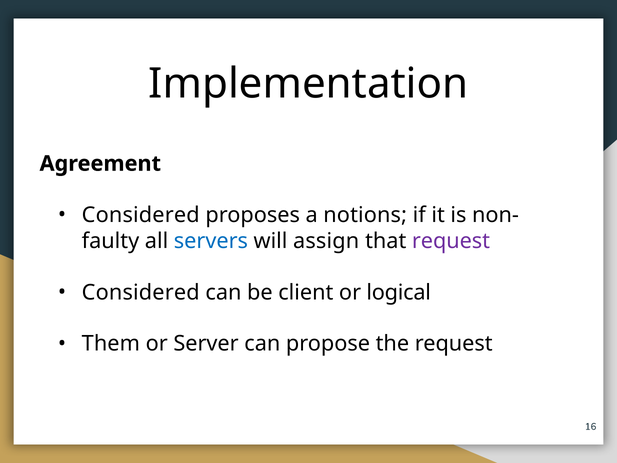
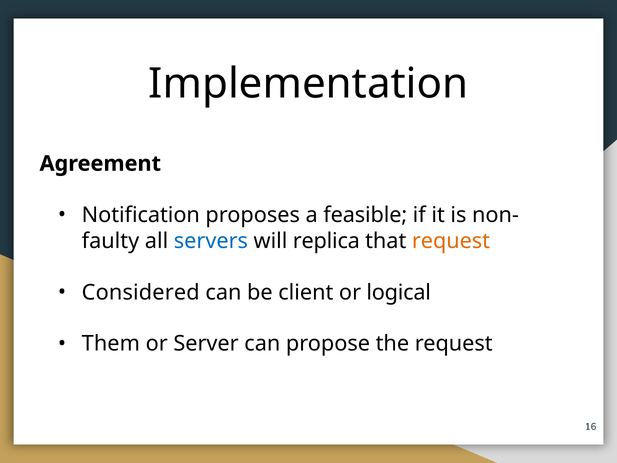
Considered at (141, 215): Considered -> Notification
notions: notions -> feasible
assign: assign -> replica
request at (451, 241) colour: purple -> orange
